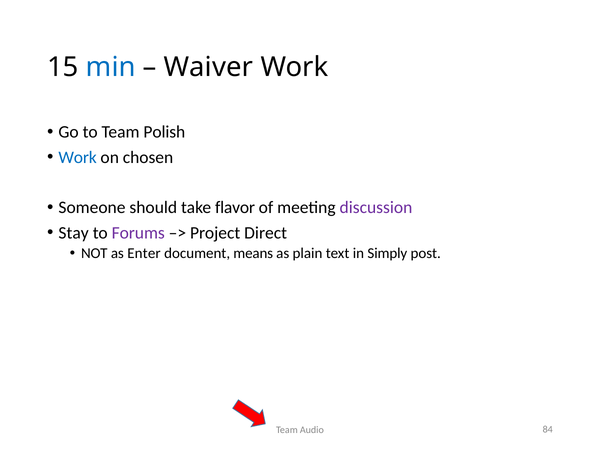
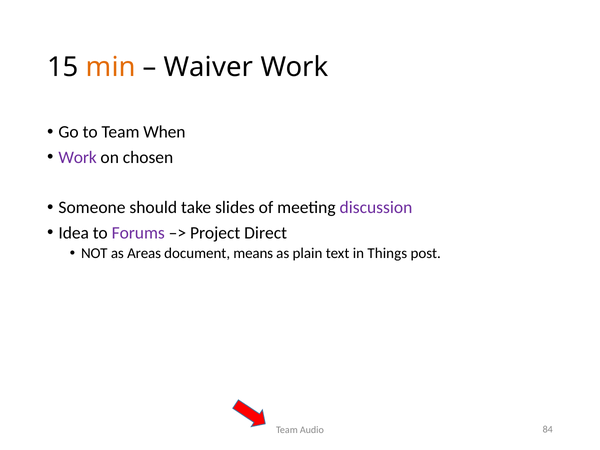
min colour: blue -> orange
Polish: Polish -> When
Work at (78, 157) colour: blue -> purple
flavor: flavor -> slides
Stay: Stay -> Idea
Enter: Enter -> Areas
Simply: Simply -> Things
